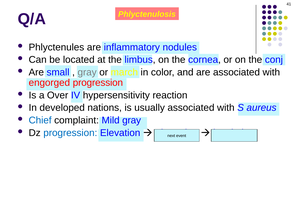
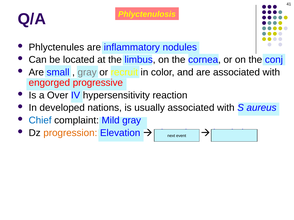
march: march -> recruit
engorged progression: progression -> progressive
progression at (70, 133) colour: blue -> orange
